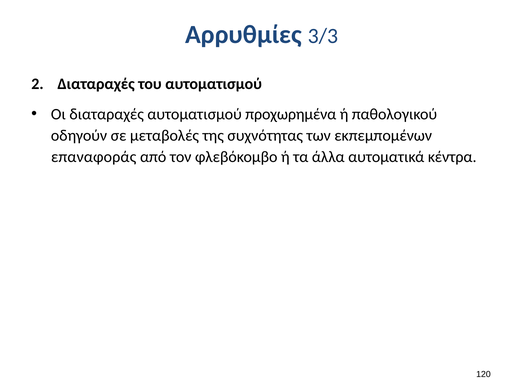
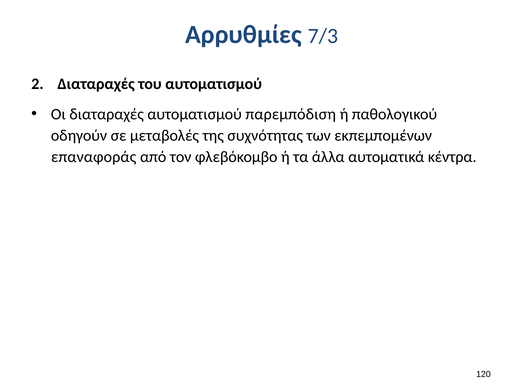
3/3: 3/3 -> 7/3
προχωρημένα: προχωρημένα -> παρεμπόδιση
